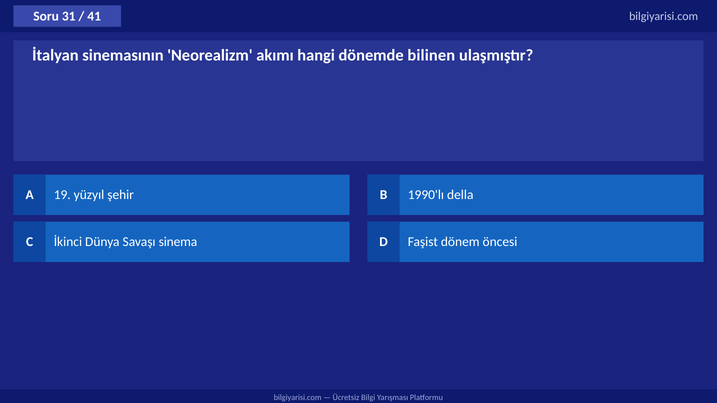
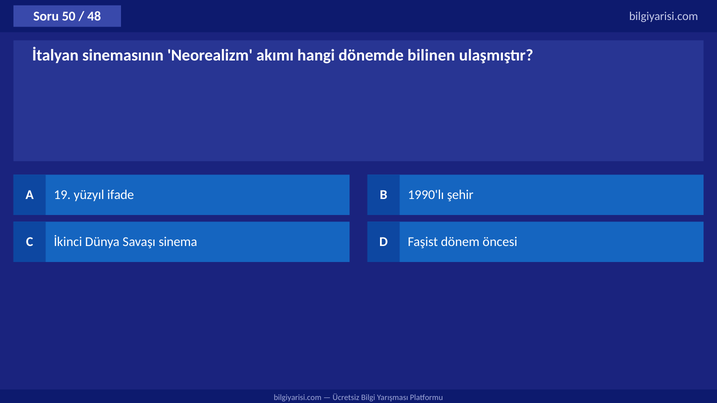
31: 31 -> 50
41: 41 -> 48
şehir: şehir -> ifade
della: della -> şehir
